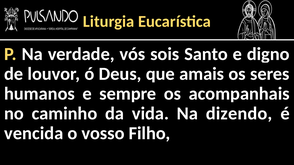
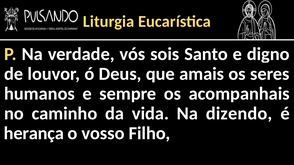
vencida: vencida -> herança
